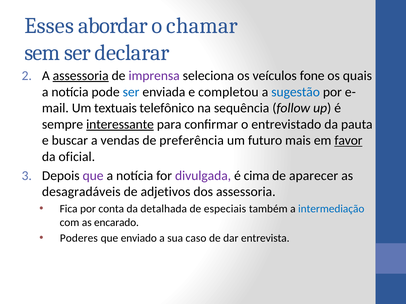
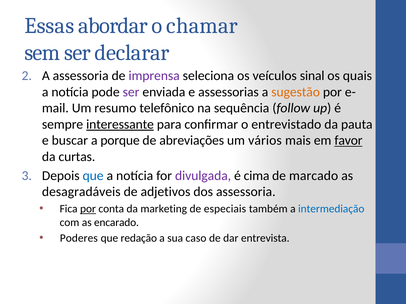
Esses: Esses -> Essas
assessoria at (81, 76) underline: present -> none
fone: fone -> sinal
ser at (131, 92) colour: blue -> purple
completou: completou -> assessorias
sugestão colour: blue -> orange
textuais: textuais -> resumo
vendas: vendas -> porque
preferência: preferência -> abreviações
futuro: futuro -> vários
oficial: oficial -> curtas
que at (93, 176) colour: purple -> blue
aparecer: aparecer -> marcado
por at (88, 209) underline: none -> present
detalhada: detalhada -> marketing
enviado: enviado -> redação
